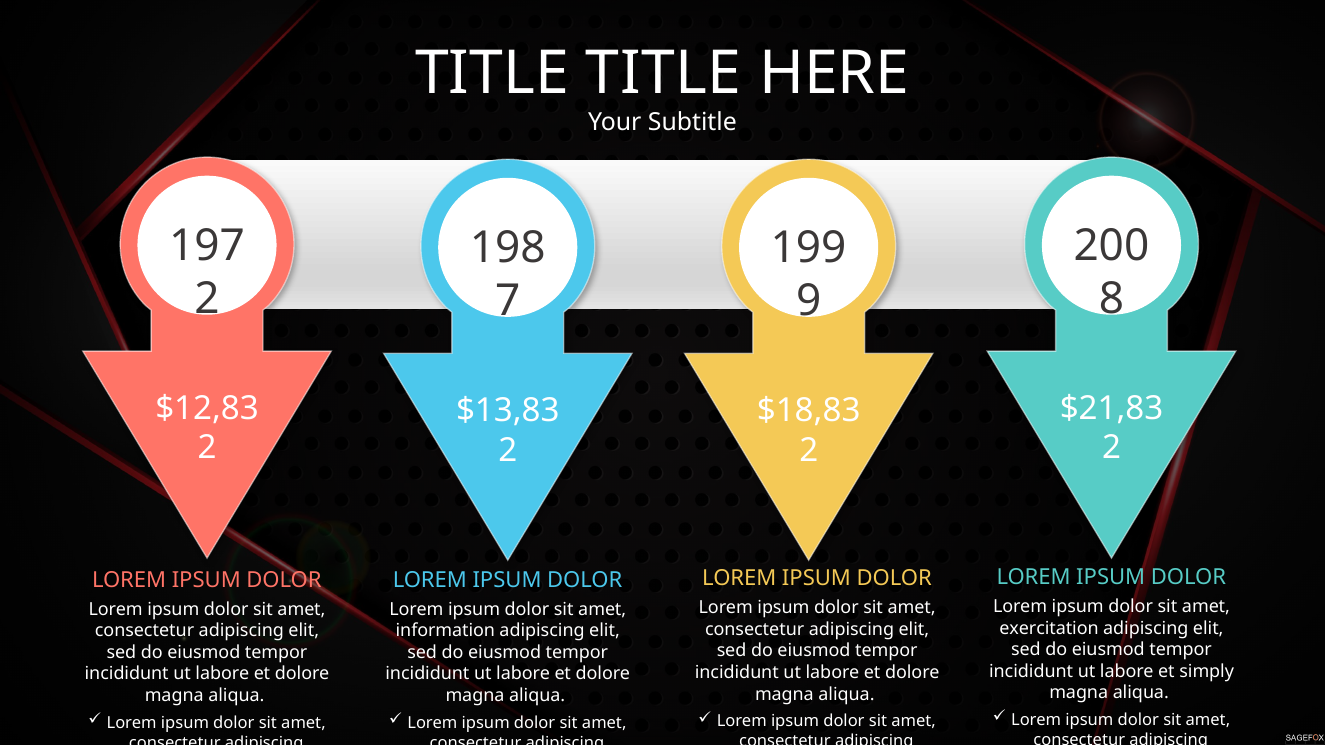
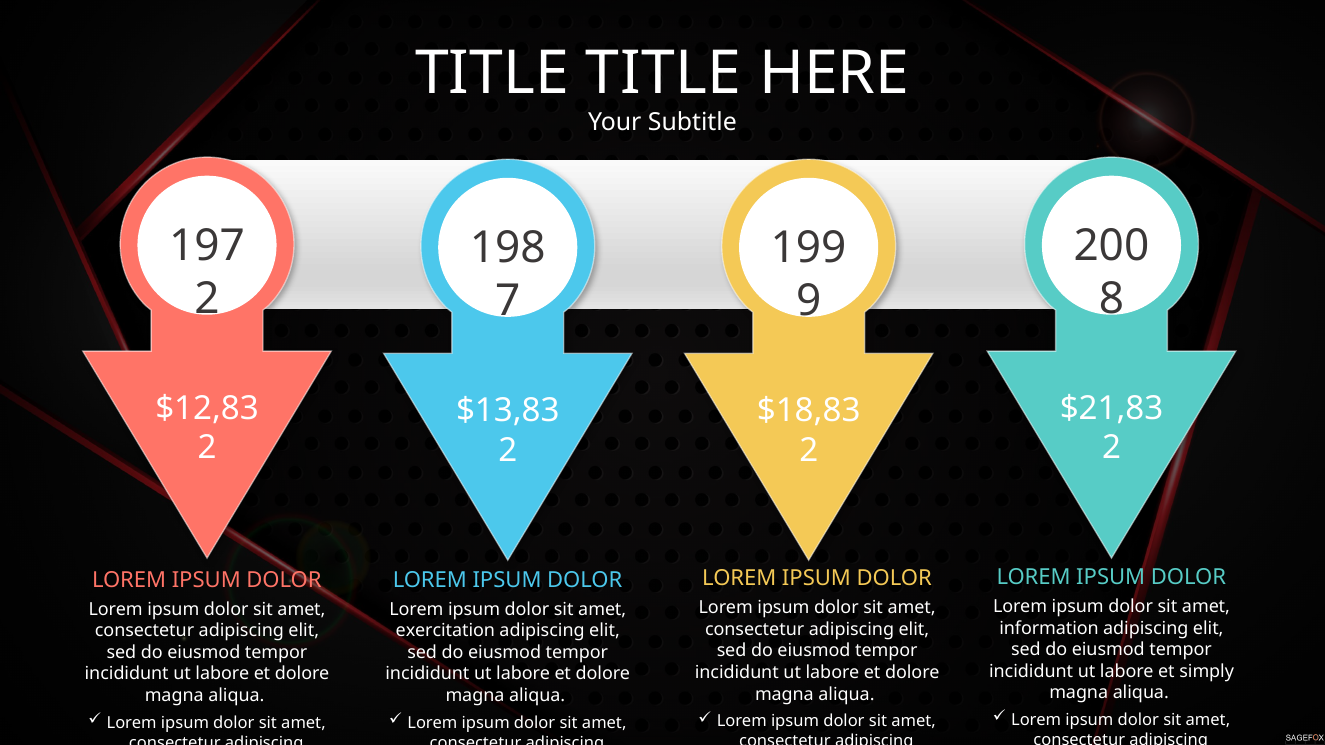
exercitation: exercitation -> information
information: information -> exercitation
